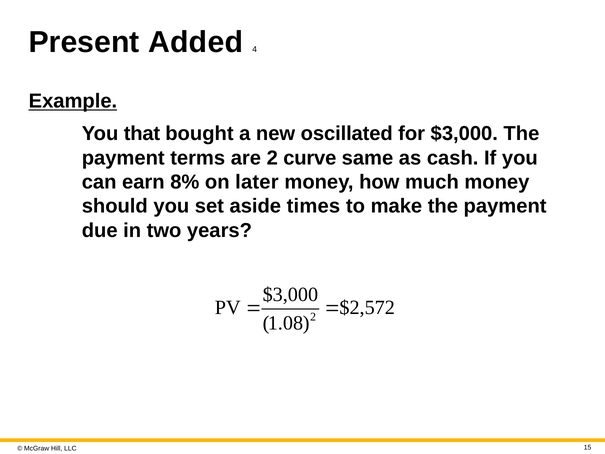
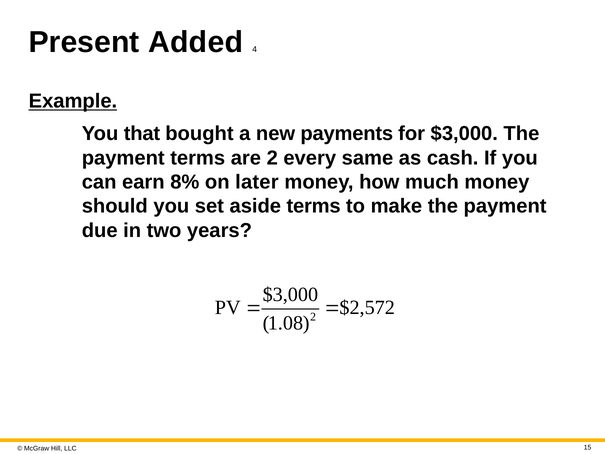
oscillated: oscillated -> payments
curve: curve -> every
aside times: times -> terms
